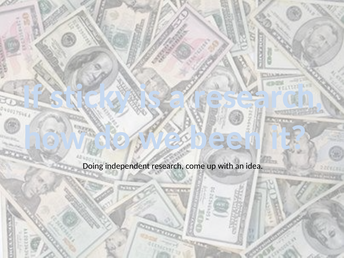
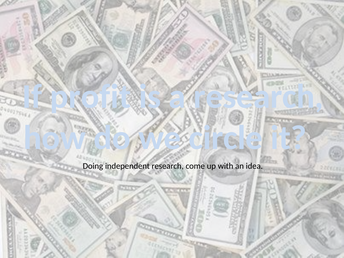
sticky: sticky -> profit
been: been -> circle
